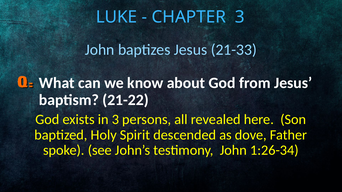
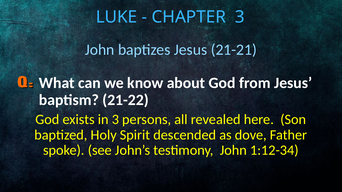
21-33: 21-33 -> 21-21
1:26-34: 1:26-34 -> 1:12-34
